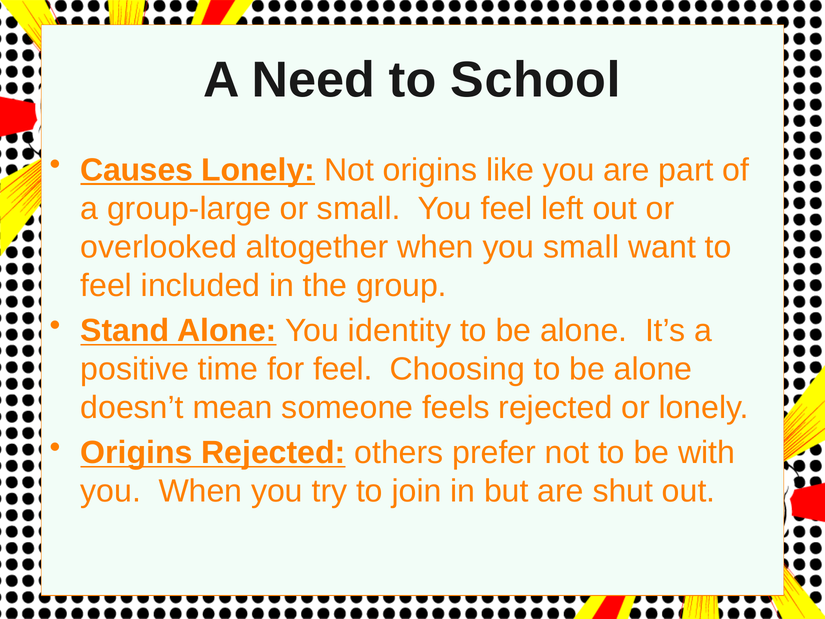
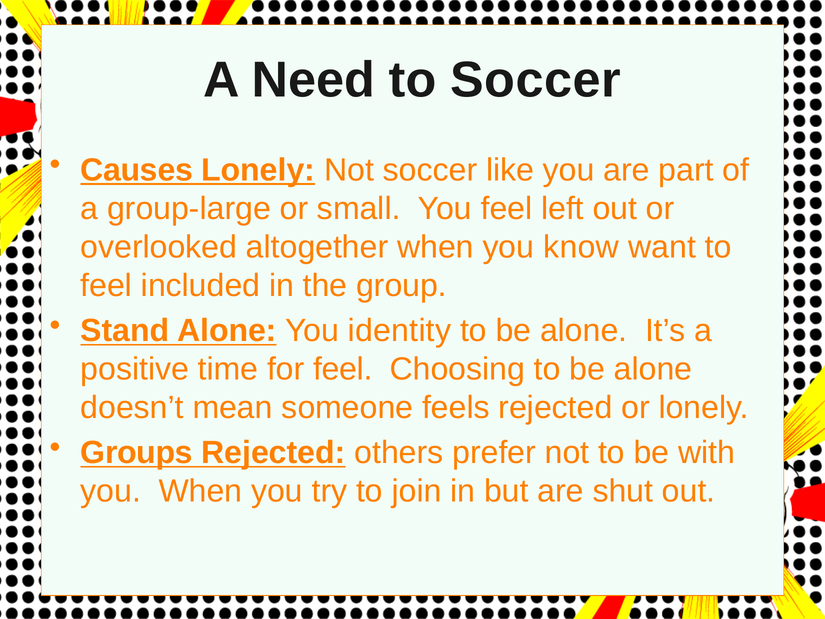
to School: School -> Soccer
Not origins: origins -> soccer
you small: small -> know
Origins at (136, 453): Origins -> Groups
